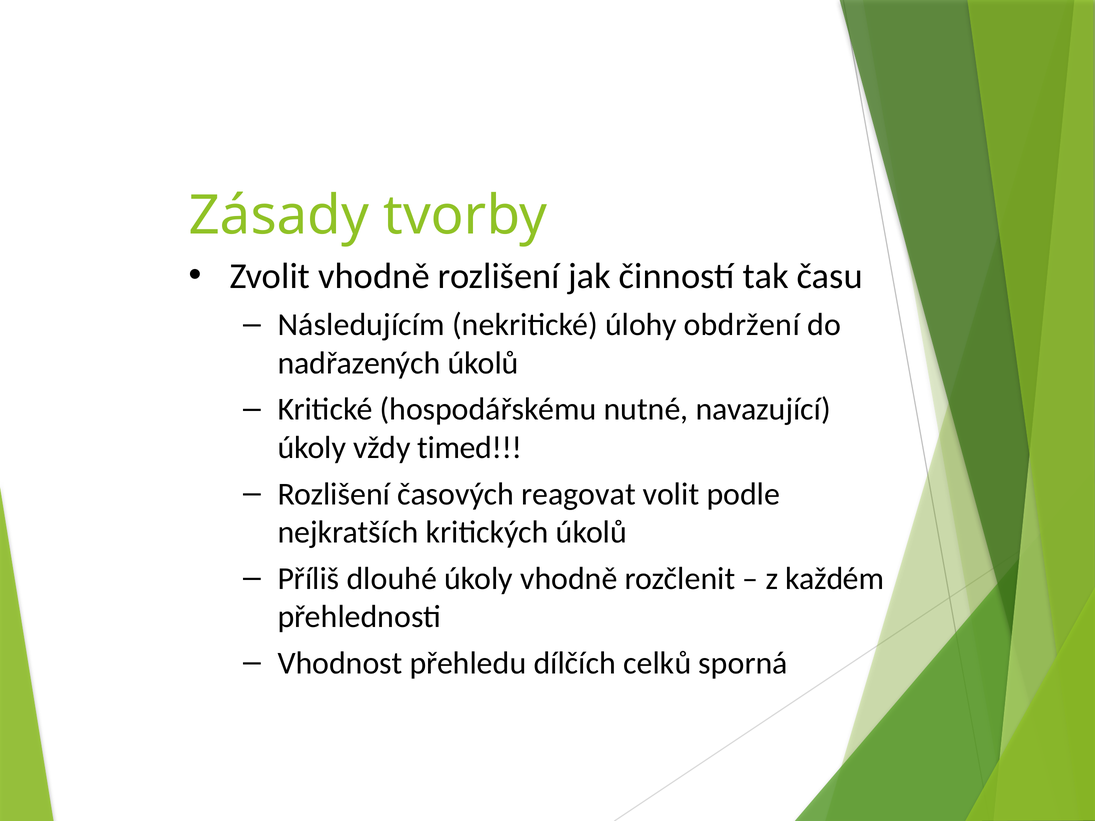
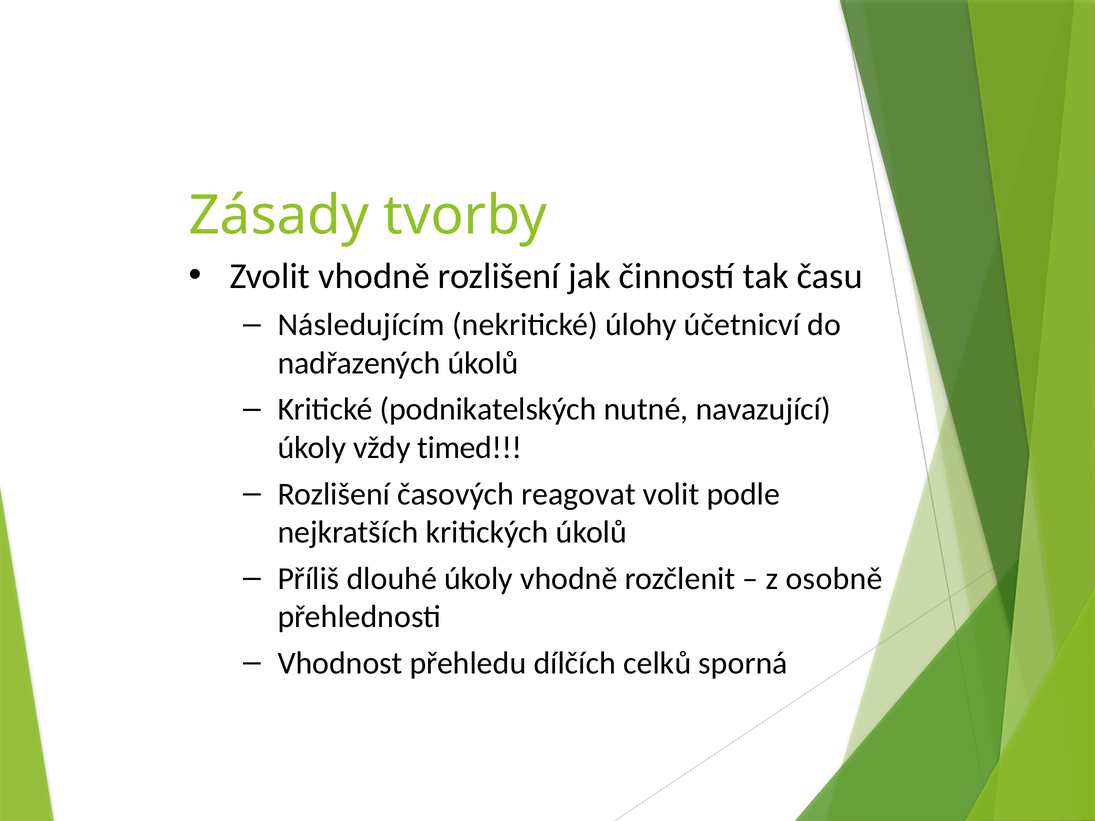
obdržení: obdržení -> účetnicví
hospodářskému: hospodářskému -> podnikatelských
každém: každém -> osobně
